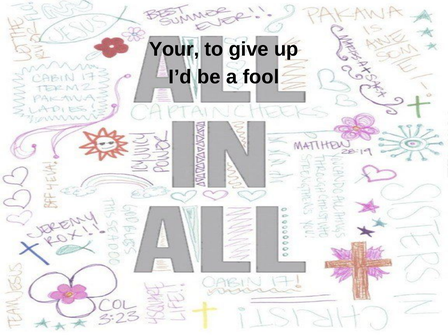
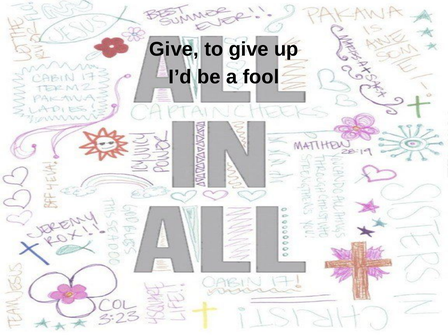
Your at (174, 49): Your -> Give
